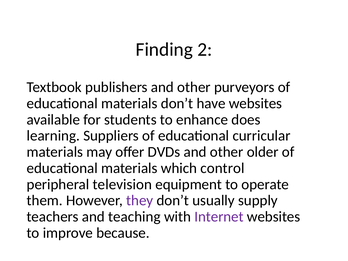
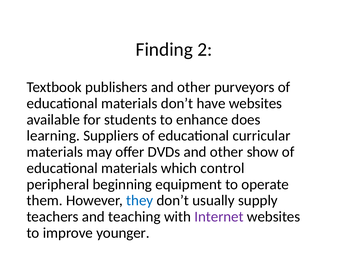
older: older -> show
television: television -> beginning
they colour: purple -> blue
because: because -> younger
